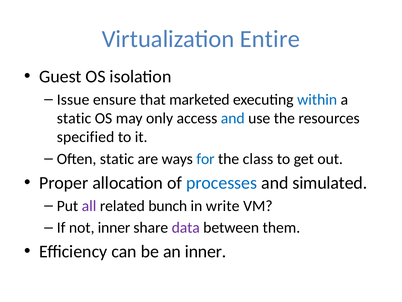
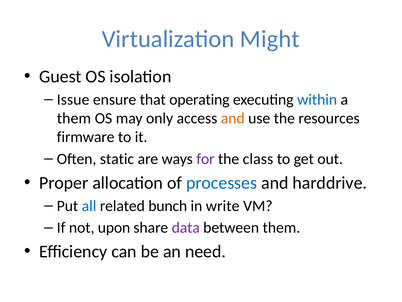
Entire: Entire -> Might
marketed: marketed -> operating
static at (74, 118): static -> them
and at (233, 118) colour: blue -> orange
specified: specified -> firmware
for colour: blue -> purple
simulated: simulated -> harddrive
all colour: purple -> blue
not inner: inner -> upon
an inner: inner -> need
